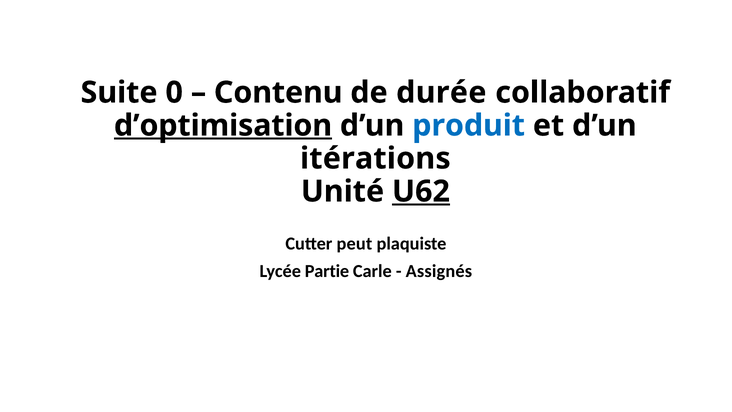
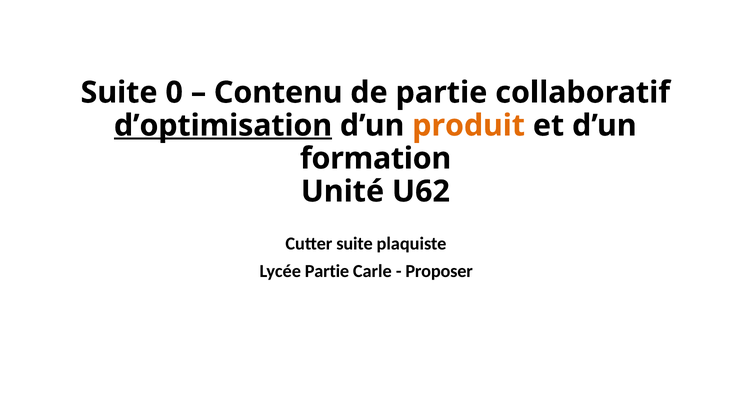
de durée: durée -> partie
produit colour: blue -> orange
itérations: itérations -> formation
U62 underline: present -> none
Cutter peut: peut -> suite
Assignés: Assignés -> Proposer
